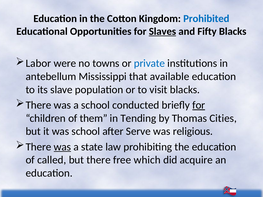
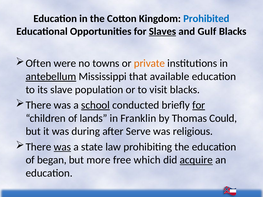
Fifty: Fifty -> Gulf
Labor: Labor -> Often
private colour: blue -> orange
antebellum underline: none -> present
school at (96, 105) underline: none -> present
them: them -> lands
Tending: Tending -> Franklin
Cities: Cities -> Could
was school: school -> during
called: called -> began
but there: there -> more
acquire underline: none -> present
